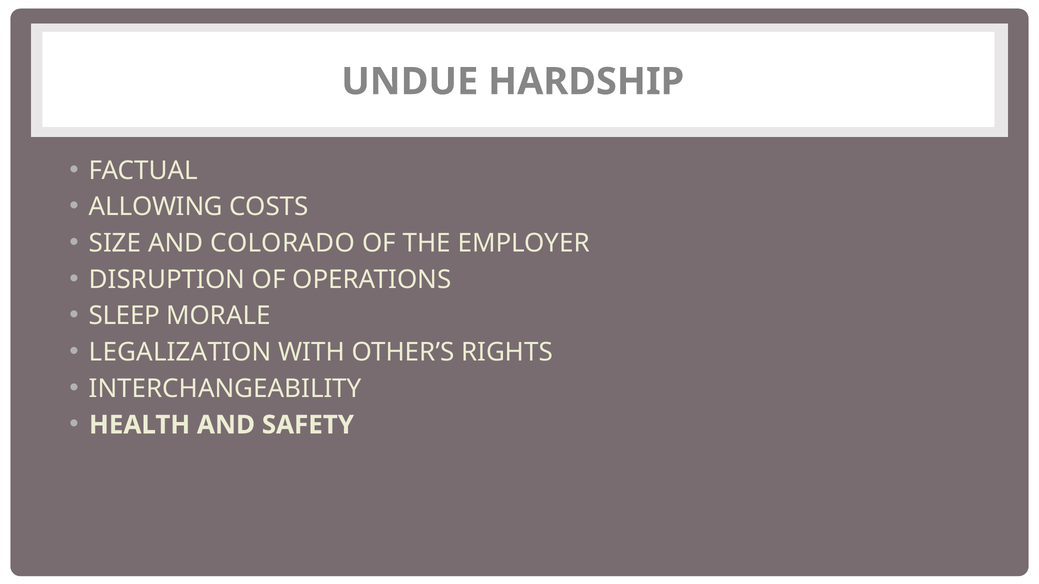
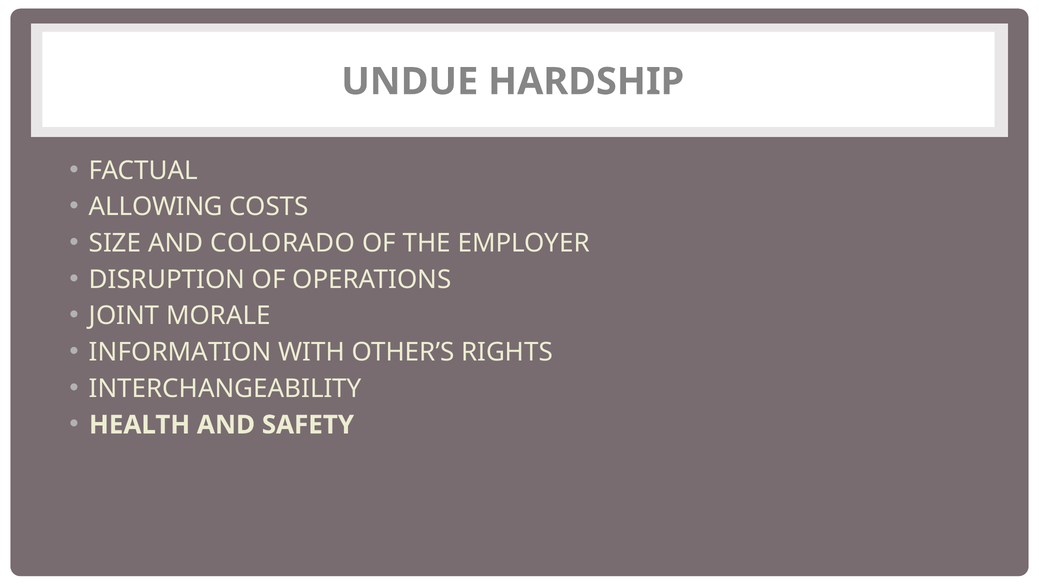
SLEEP: SLEEP -> JOINT
LEGALIZATION: LEGALIZATION -> INFORMATION
